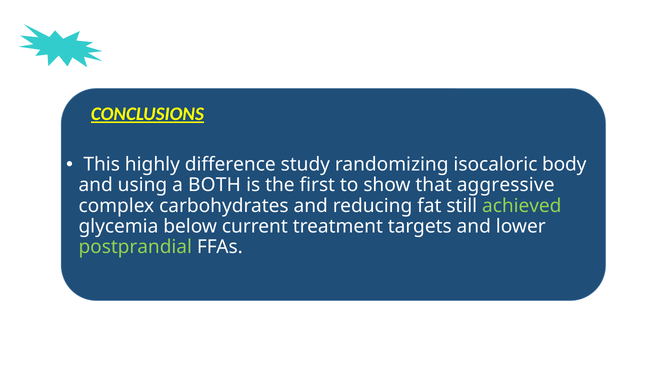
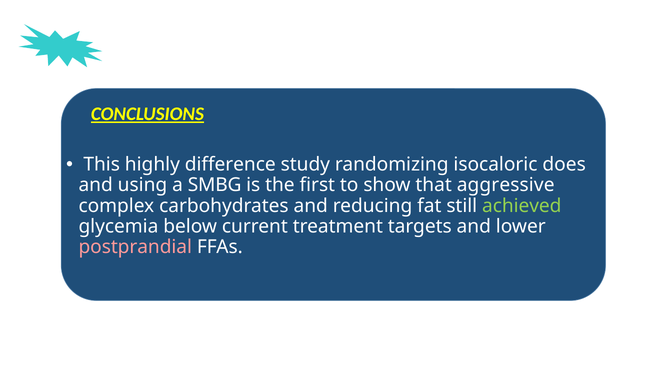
body: body -> does
BOTH: BOTH -> SMBG
postprandial colour: light green -> pink
